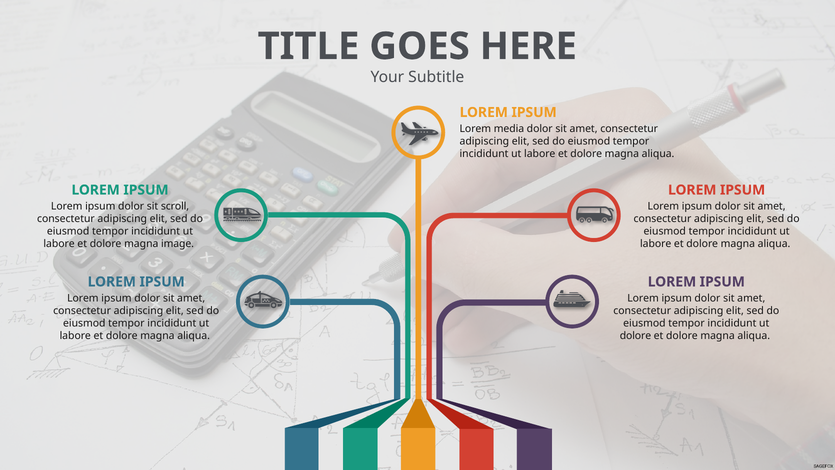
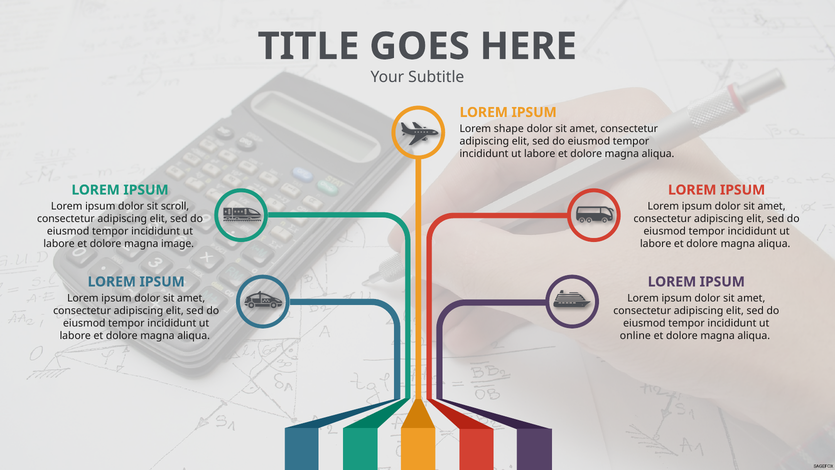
media: media -> shape
dolore at (635, 336): dolore -> online
